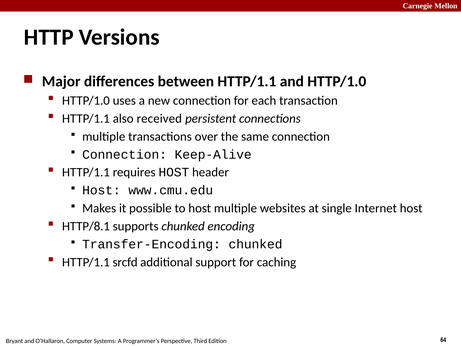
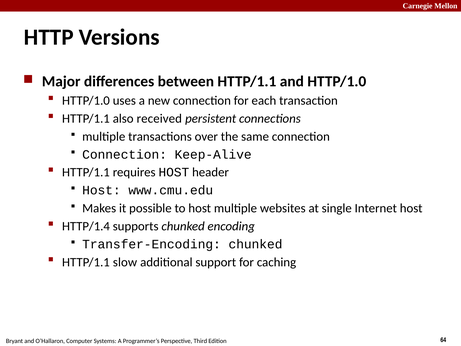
HTTP/8.1: HTTP/8.1 -> HTTP/1.4
srcfd: srcfd -> slow
